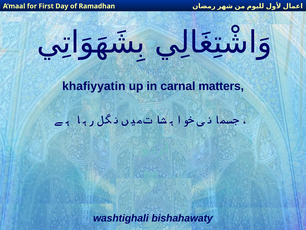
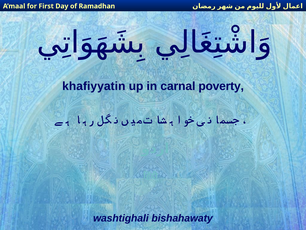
matters: matters -> poverty
